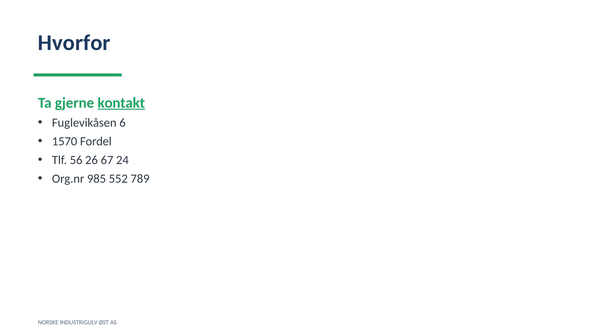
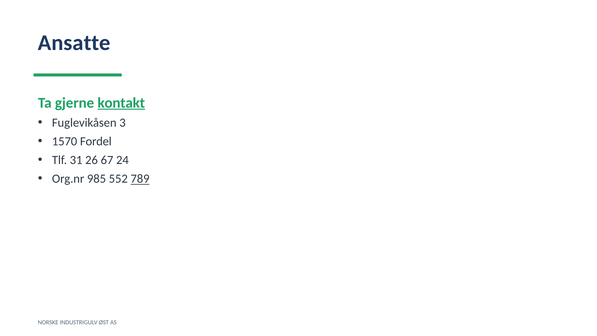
Hvorfor: Hvorfor -> Ansatte
6: 6 -> 3
56: 56 -> 31
789 underline: none -> present
